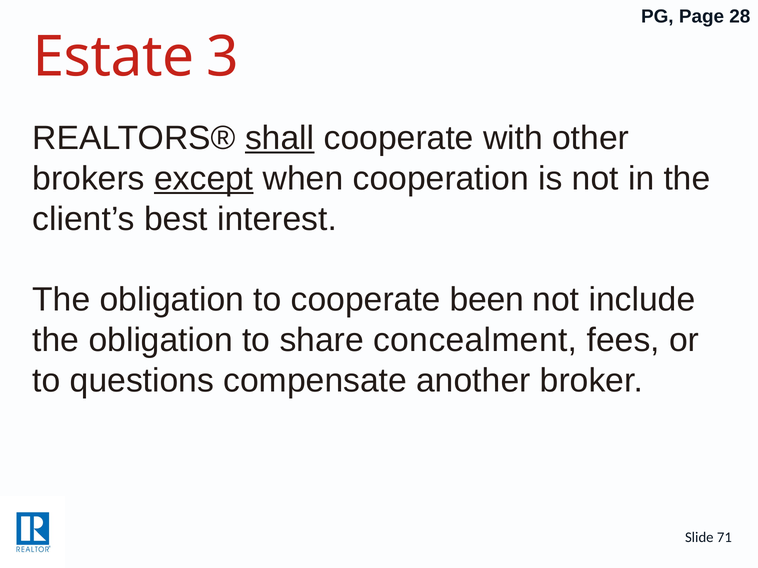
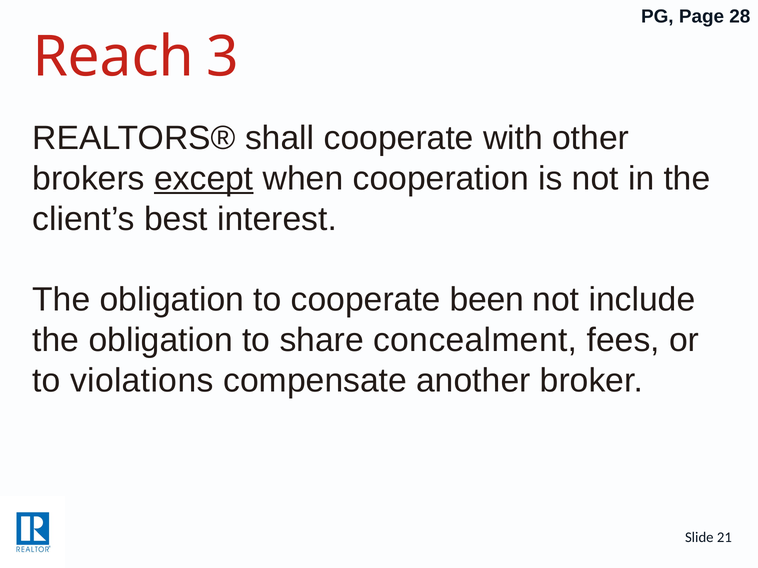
Estate: Estate -> Reach
shall underline: present -> none
questions: questions -> violations
71: 71 -> 21
